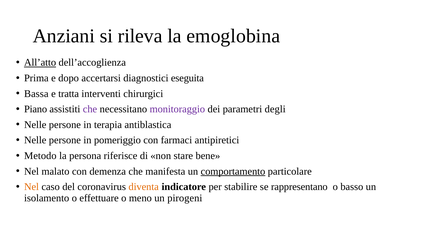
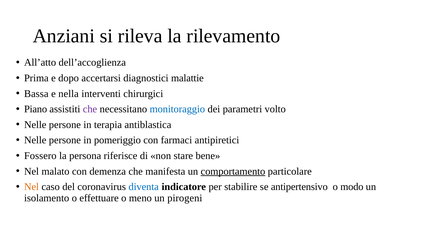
emoglobina: emoglobina -> rilevamento
All’atto underline: present -> none
eseguita: eseguita -> malattie
tratta: tratta -> nella
monitoraggio colour: purple -> blue
degli: degli -> volto
Metodo: Metodo -> Fossero
diventa colour: orange -> blue
rappresentano: rappresentano -> antipertensivo
basso: basso -> modo
